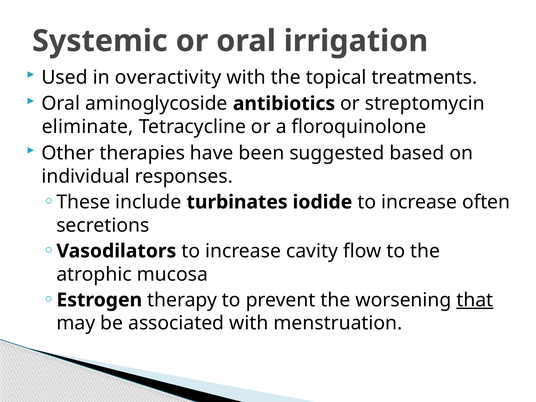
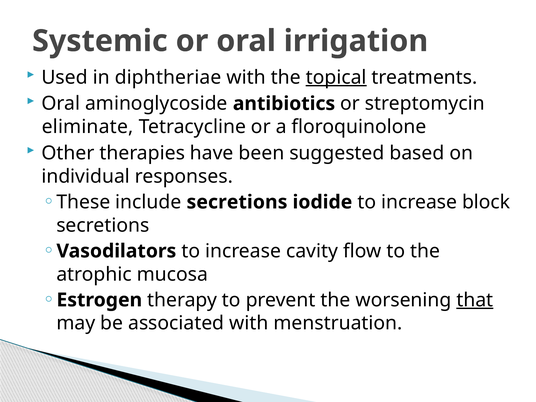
overactivity: overactivity -> diphtheriae
topical underline: none -> present
include turbinates: turbinates -> secretions
often: often -> block
